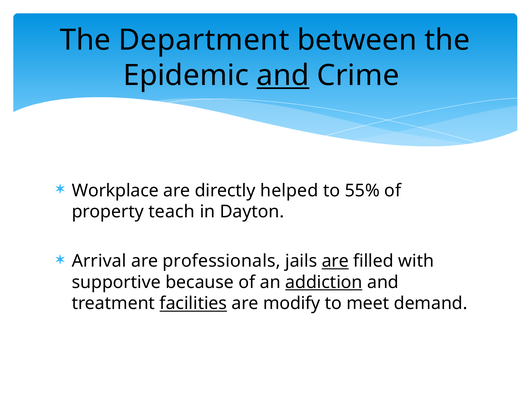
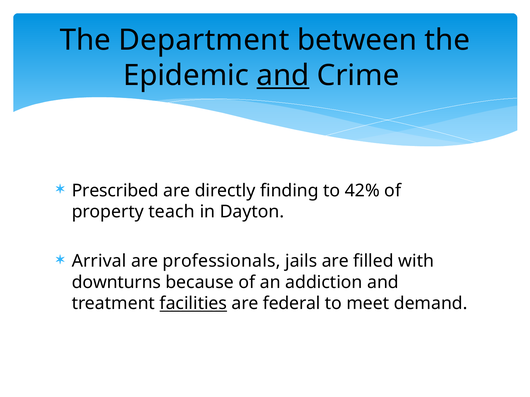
Workplace: Workplace -> Prescribed
helped: helped -> finding
55%: 55% -> 42%
are at (335, 261) underline: present -> none
supportive: supportive -> downturns
addiction underline: present -> none
modify: modify -> federal
